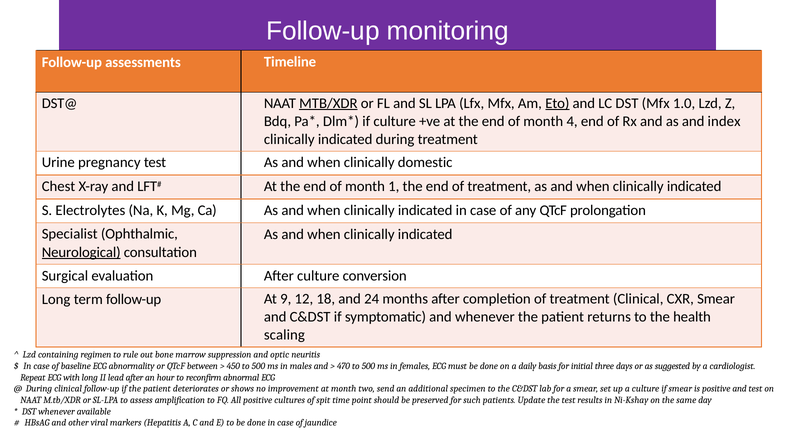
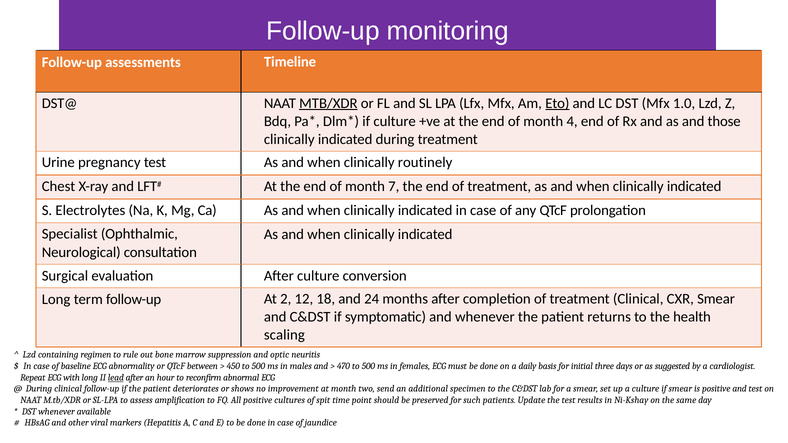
index: index -> those
domestic: domestic -> routinely
1: 1 -> 7
Neurological underline: present -> none
9: 9 -> 2
lead underline: none -> present
